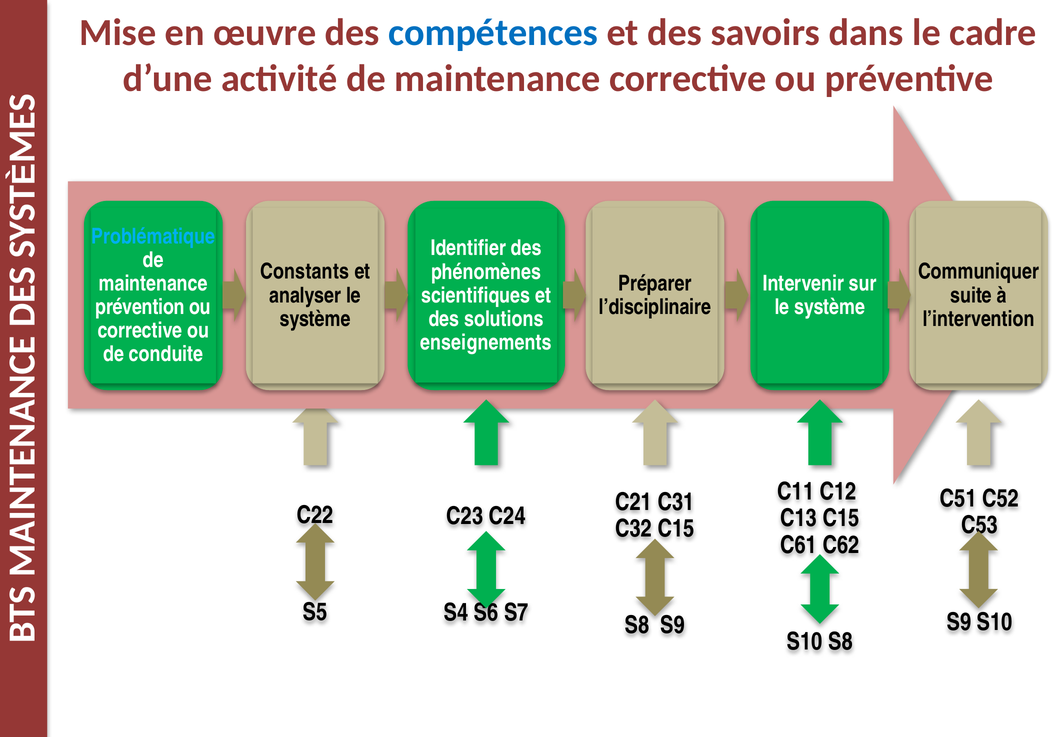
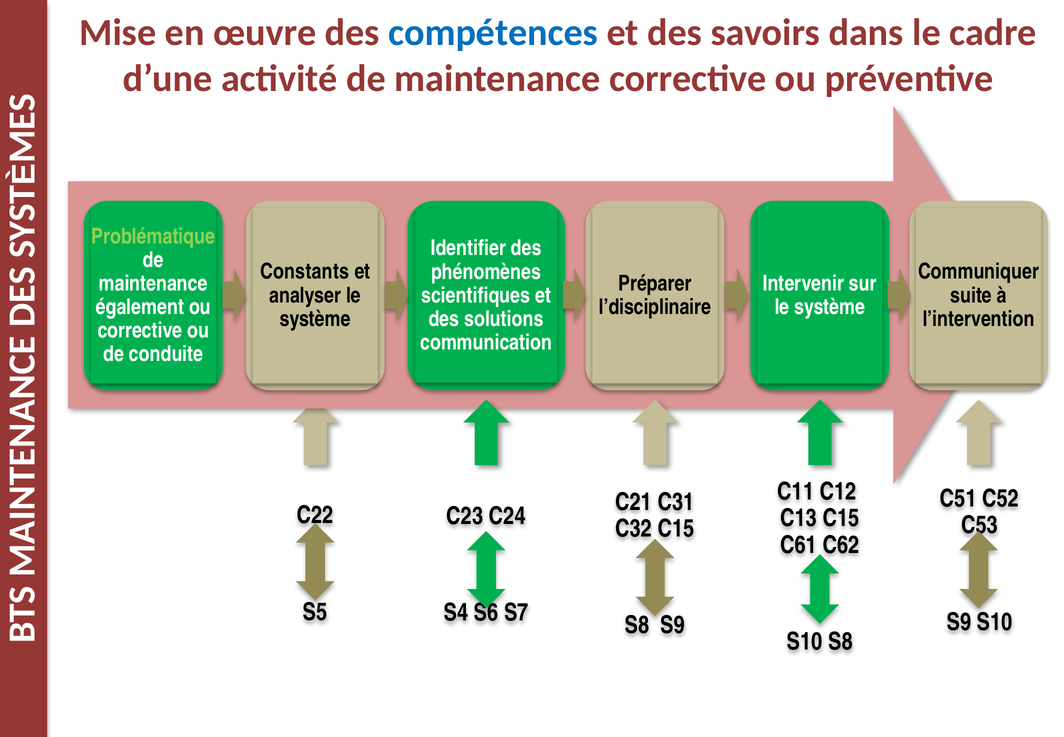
Problématique colour: light blue -> light green
prévention: prévention -> également
enseignements: enseignements -> communication
